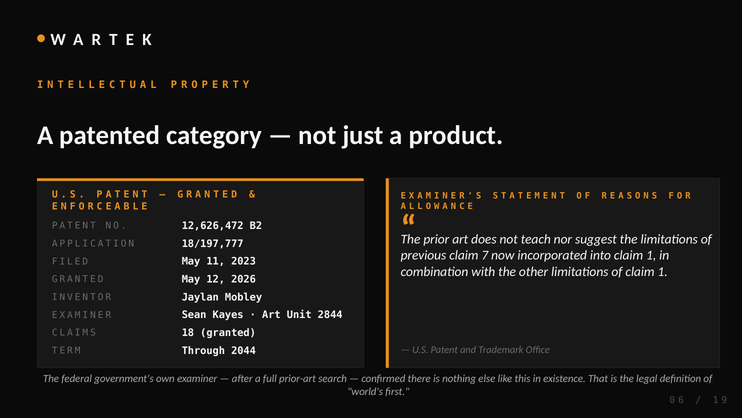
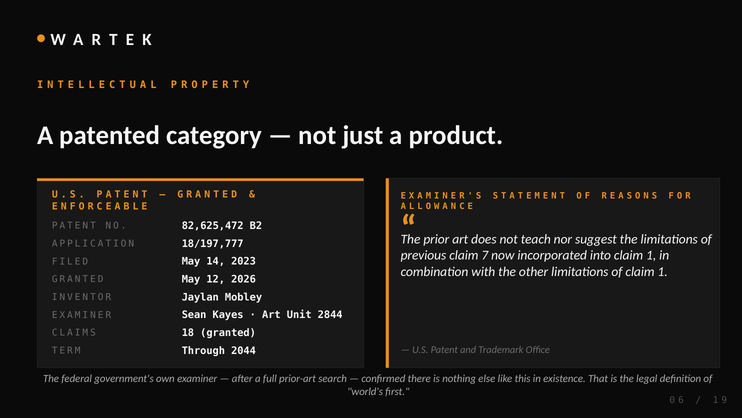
12,626,472: 12,626,472 -> 82,625,472
11: 11 -> 14
